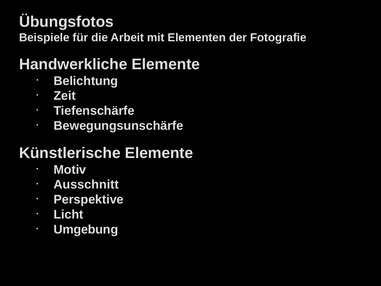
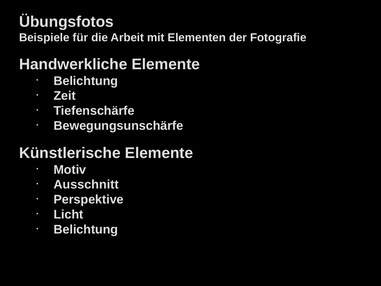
Umgebung at (86, 229): Umgebung -> Belichtung
